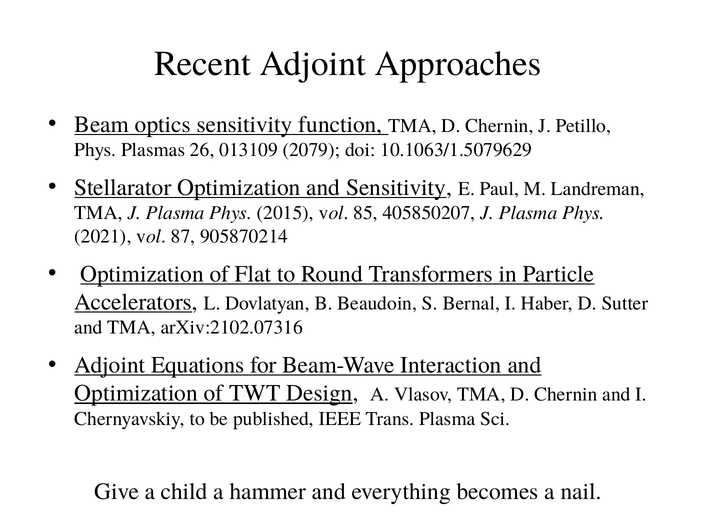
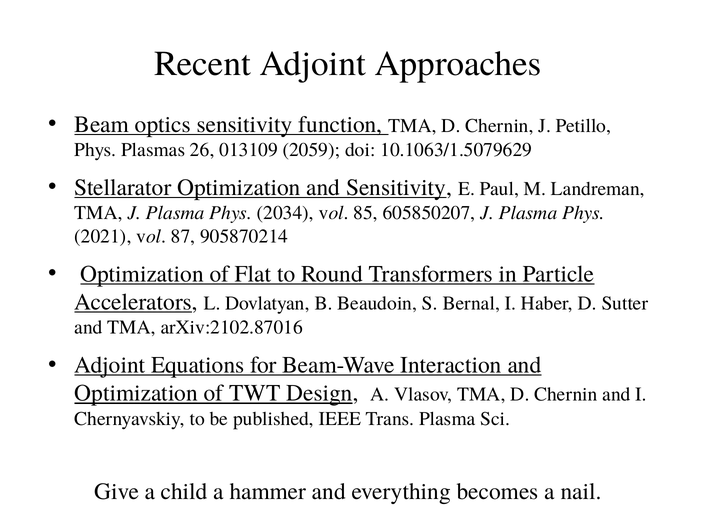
2079: 2079 -> 2059
2015: 2015 -> 2034
405850207: 405850207 -> 605850207
arXiv:2102.07316: arXiv:2102.07316 -> arXiv:2102.87016
